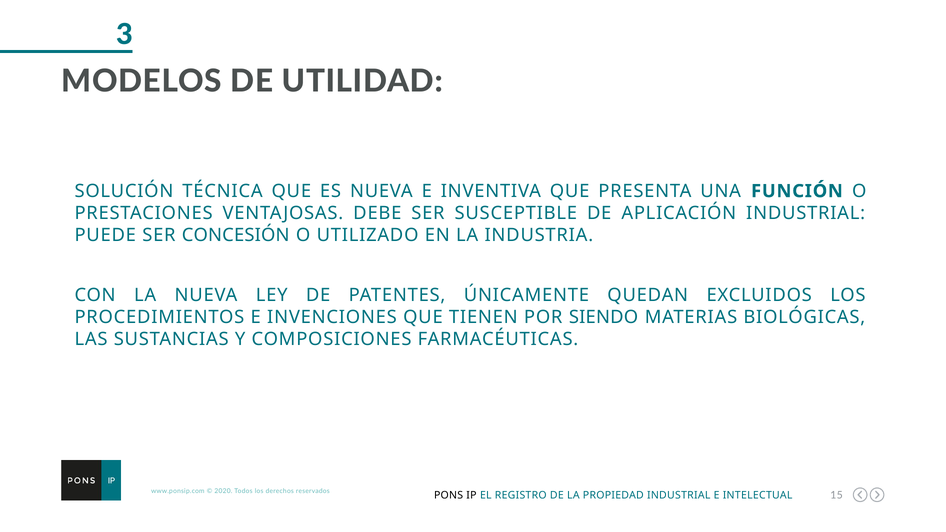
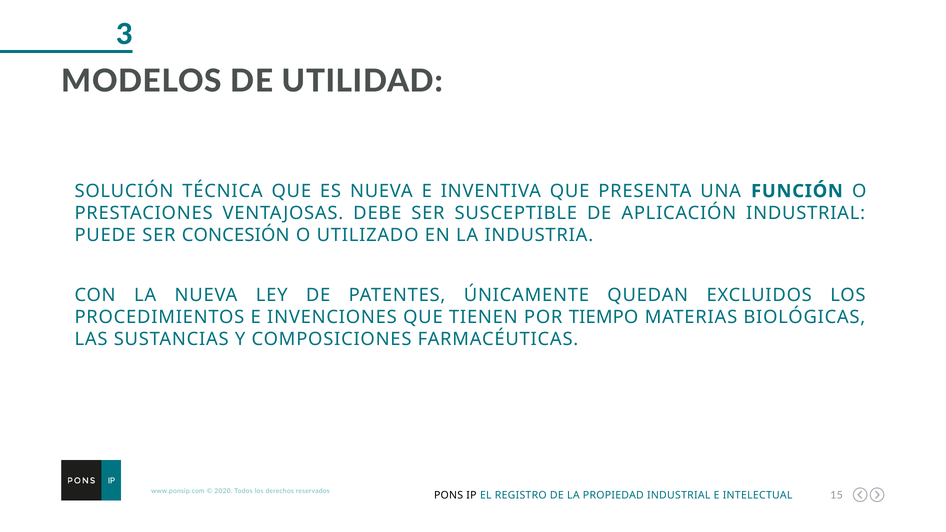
SIENDO: SIENDO -> TIEMPO
